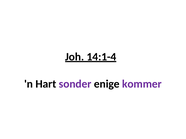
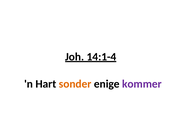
sonder colour: purple -> orange
